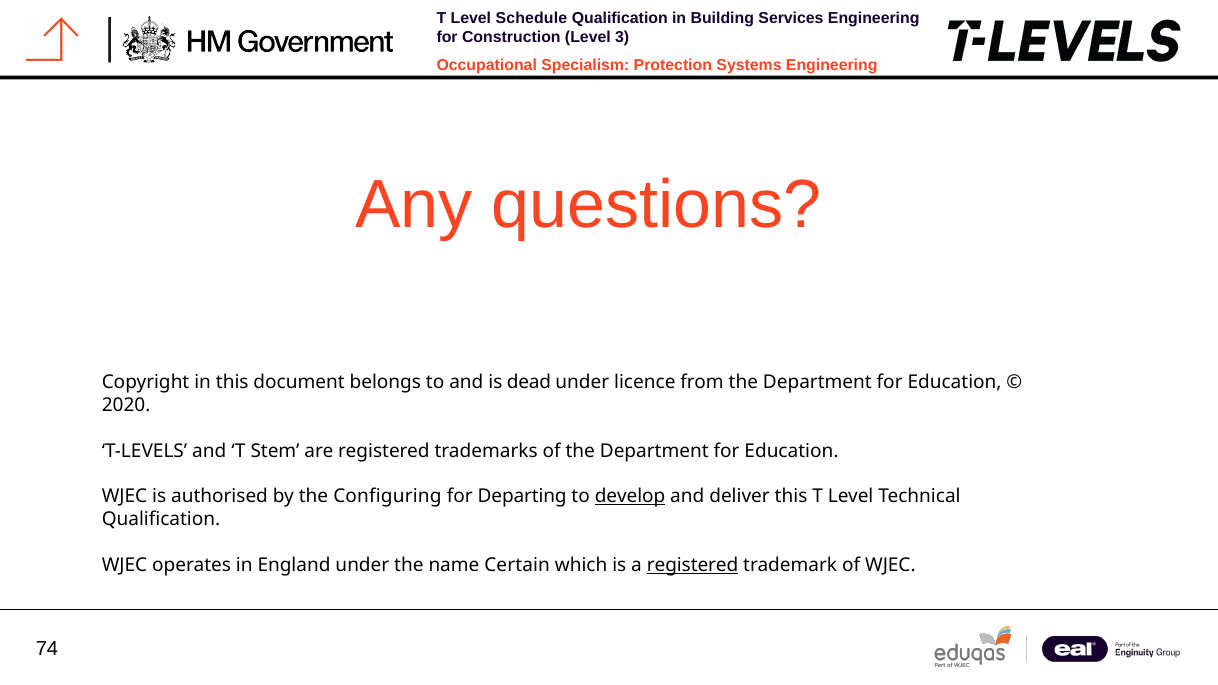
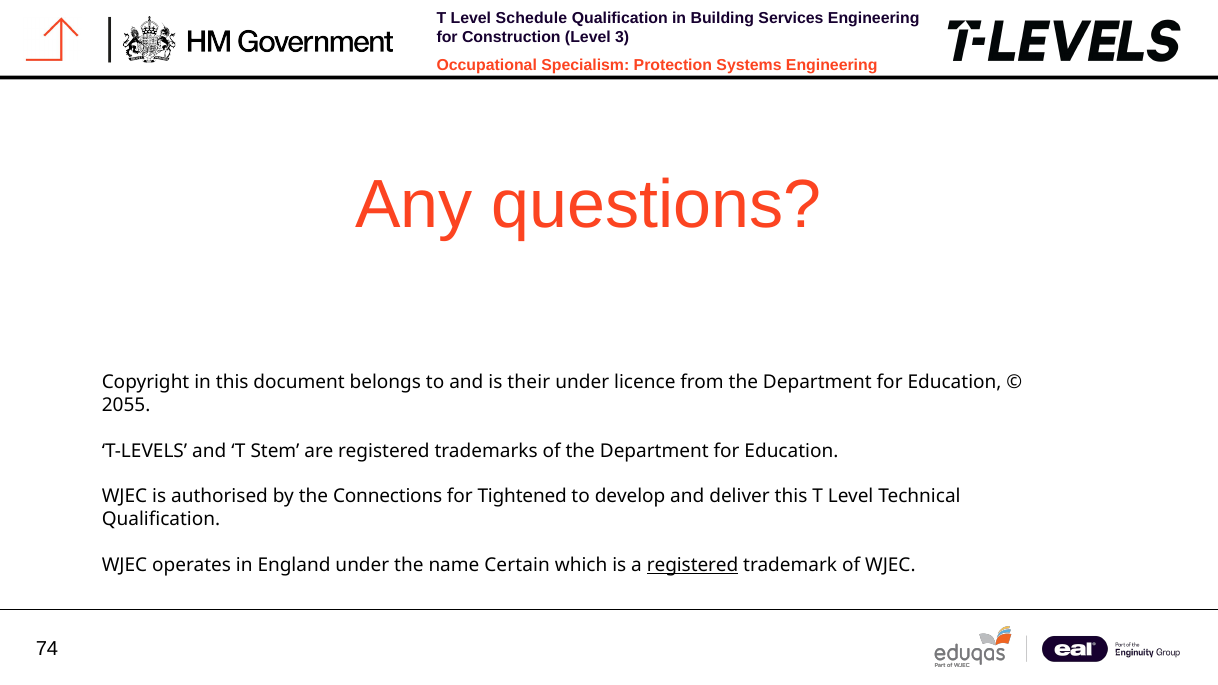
dead: dead -> their
2020: 2020 -> 2055
Configuring: Configuring -> Connections
Departing: Departing -> Tightened
develop underline: present -> none
